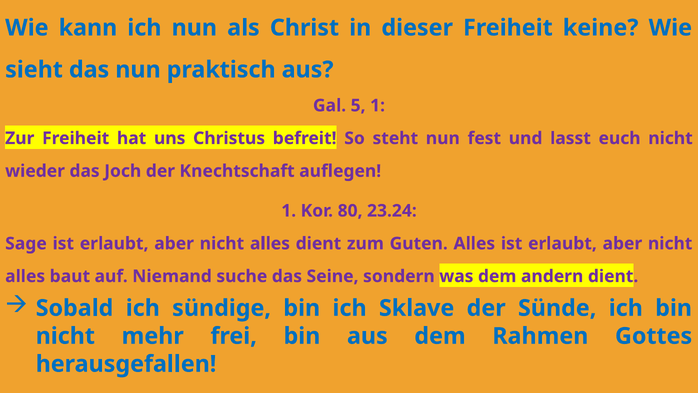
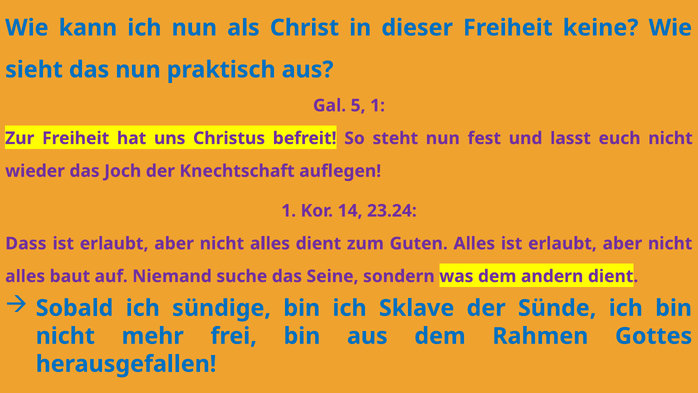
80: 80 -> 14
Sage: Sage -> Dass
